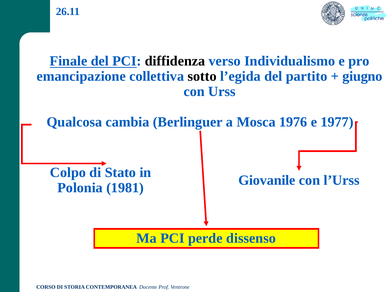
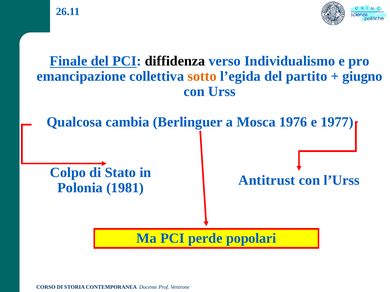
sotto colour: black -> orange
Giovanile: Giovanile -> Antitrust
dissenso: dissenso -> popolari
